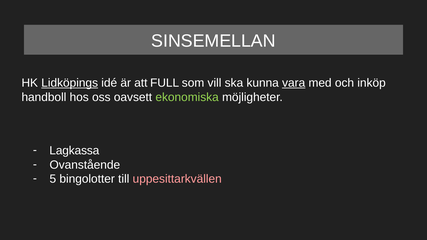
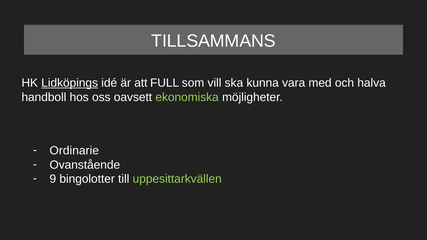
SINSEMELLAN: SINSEMELLAN -> TILLSAMMANS
vara underline: present -> none
inköp: inköp -> halva
Lagkassa: Lagkassa -> Ordinarie
5: 5 -> 9
uppesittarkvällen colour: pink -> light green
